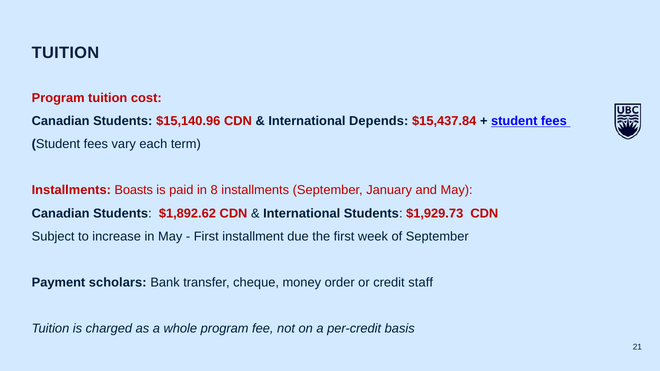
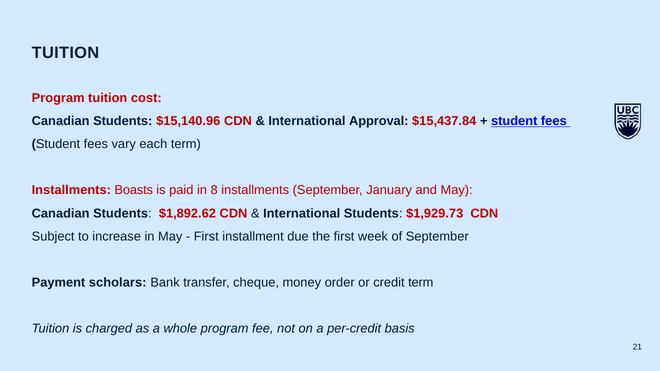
Depends: Depends -> Approval
credit staff: staff -> term
